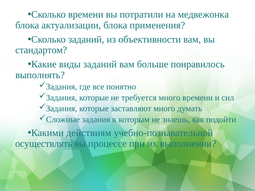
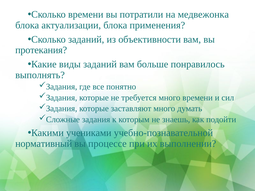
стандартом: стандартом -> протекания
действиям: действиям -> учениками
осуществлять: осуществлять -> нормативный
